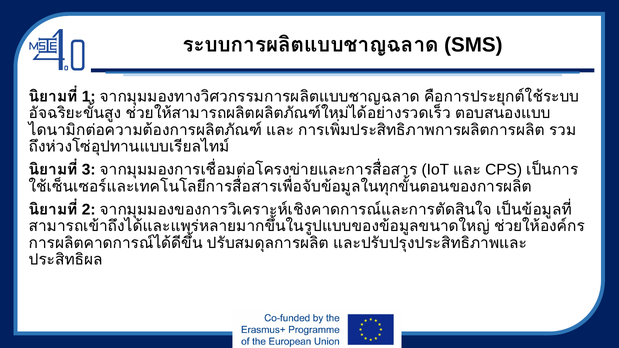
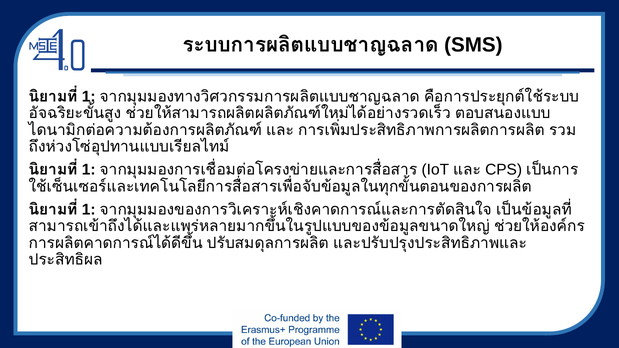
3 at (89, 170): 3 -> 1
2 at (89, 210): 2 -> 1
